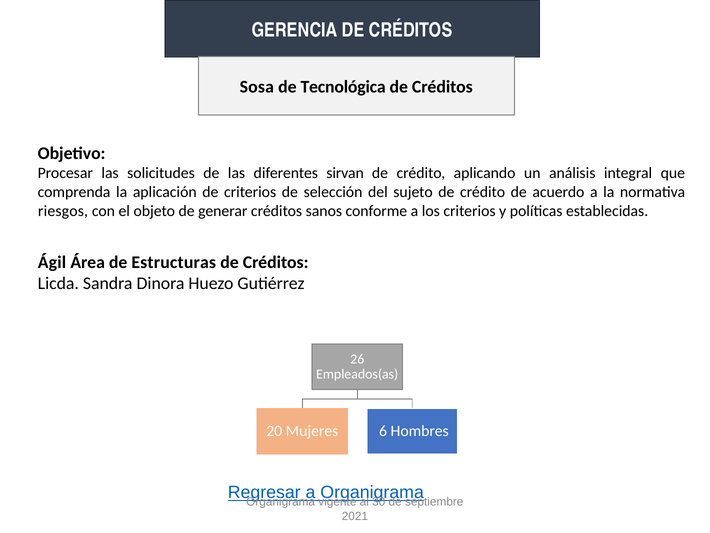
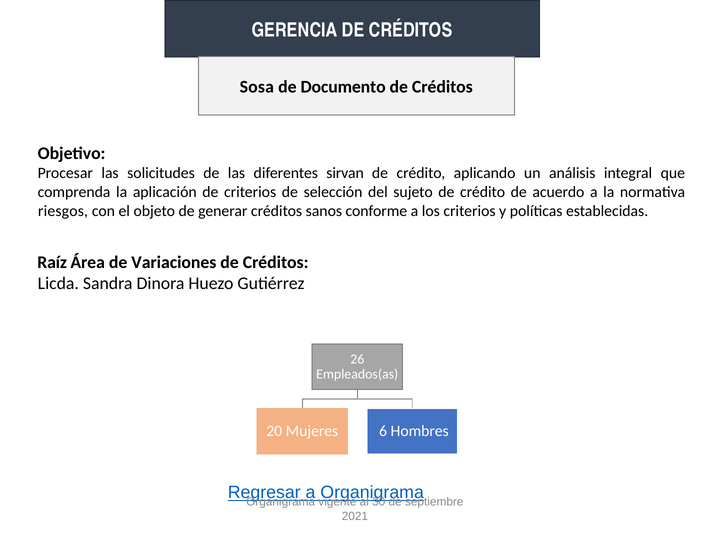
Tecnológica: Tecnológica -> Documento
Ágil: Ágil -> Raíz
Estructuras: Estructuras -> Variaciones
